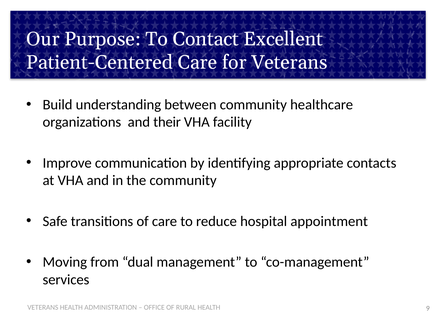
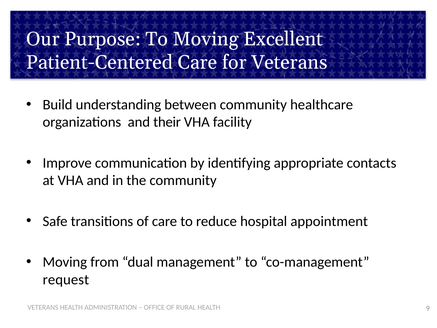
To Contact: Contact -> Moving
services: services -> request
